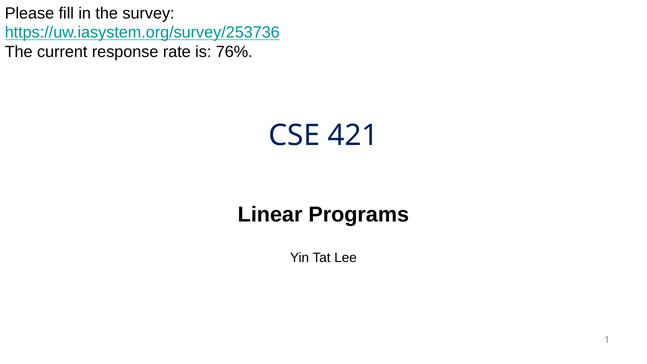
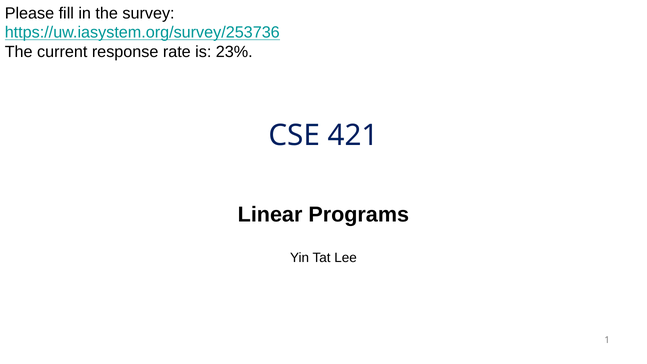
76%: 76% -> 23%
